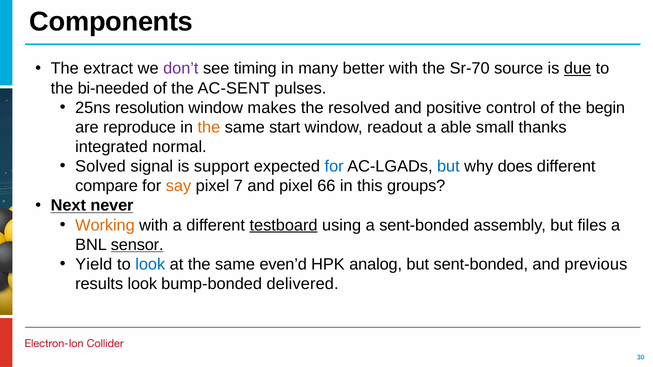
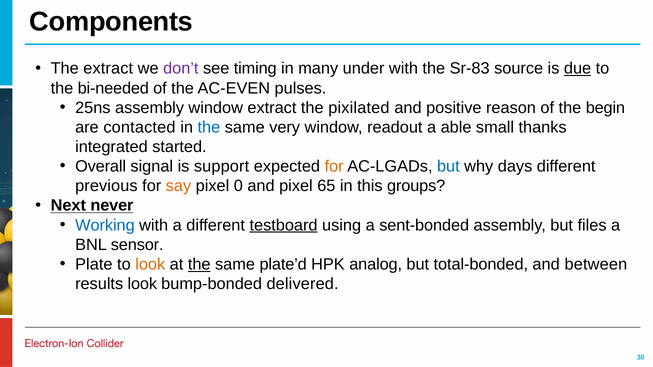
better: better -> under
Sr-70: Sr-70 -> Sr-83
AC-SENT: AC-SENT -> AC-EVEN
25ns resolution: resolution -> assembly
window makes: makes -> extract
resolved: resolved -> pixilated
control: control -> reason
reproduce: reproduce -> contacted
the at (209, 127) colour: orange -> blue
start: start -> very
normal: normal -> started
Solved: Solved -> Overall
for at (334, 167) colour: blue -> orange
does: does -> days
compare: compare -> previous
7: 7 -> 0
66: 66 -> 65
Working colour: orange -> blue
sensor underline: present -> none
Yield: Yield -> Plate
look at (150, 265) colour: blue -> orange
the at (199, 265) underline: none -> present
even’d: even’d -> plate’d
but sent-bonded: sent-bonded -> total-bonded
previous: previous -> between
